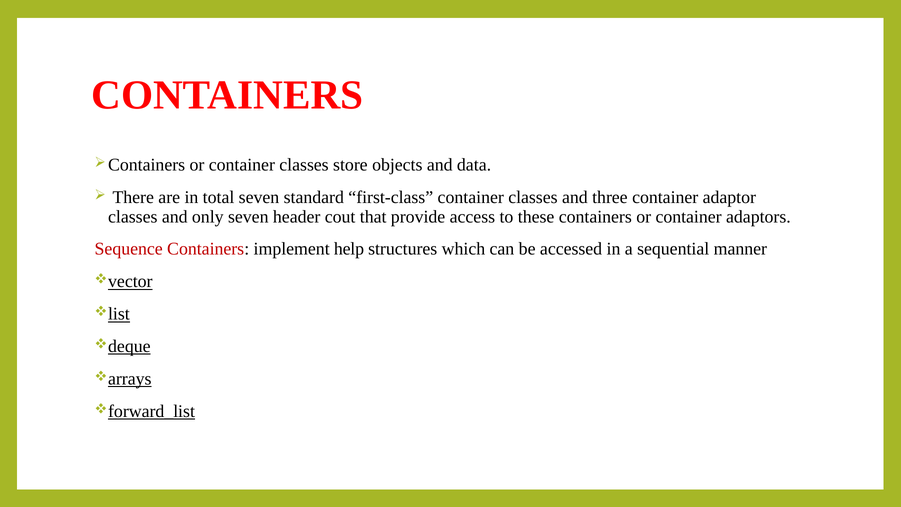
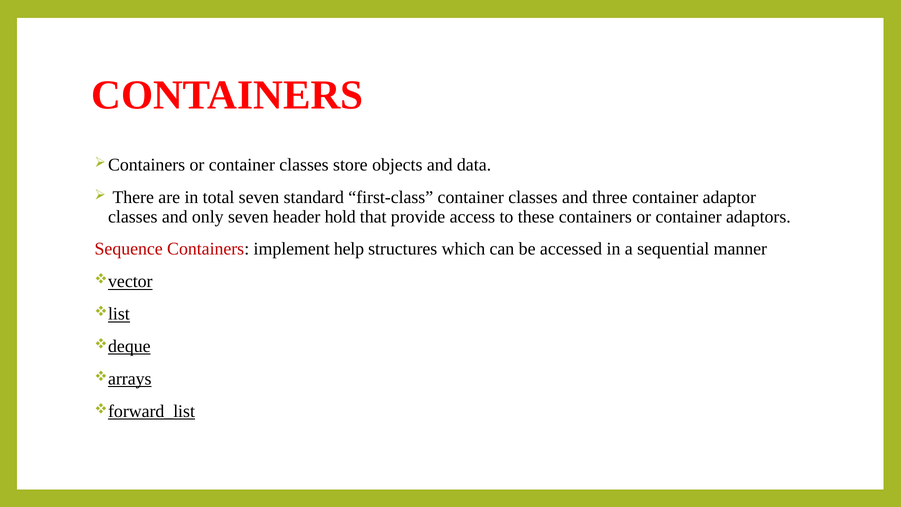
cout: cout -> hold
